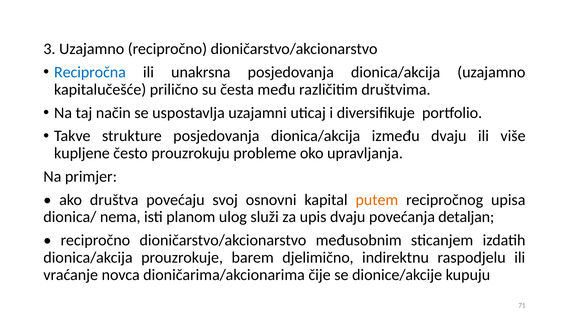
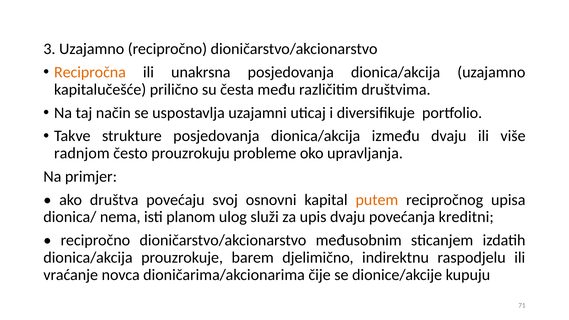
Recipročna colour: blue -> orange
kupljene: kupljene -> radnjom
detaljan: detaljan -> kreditni
